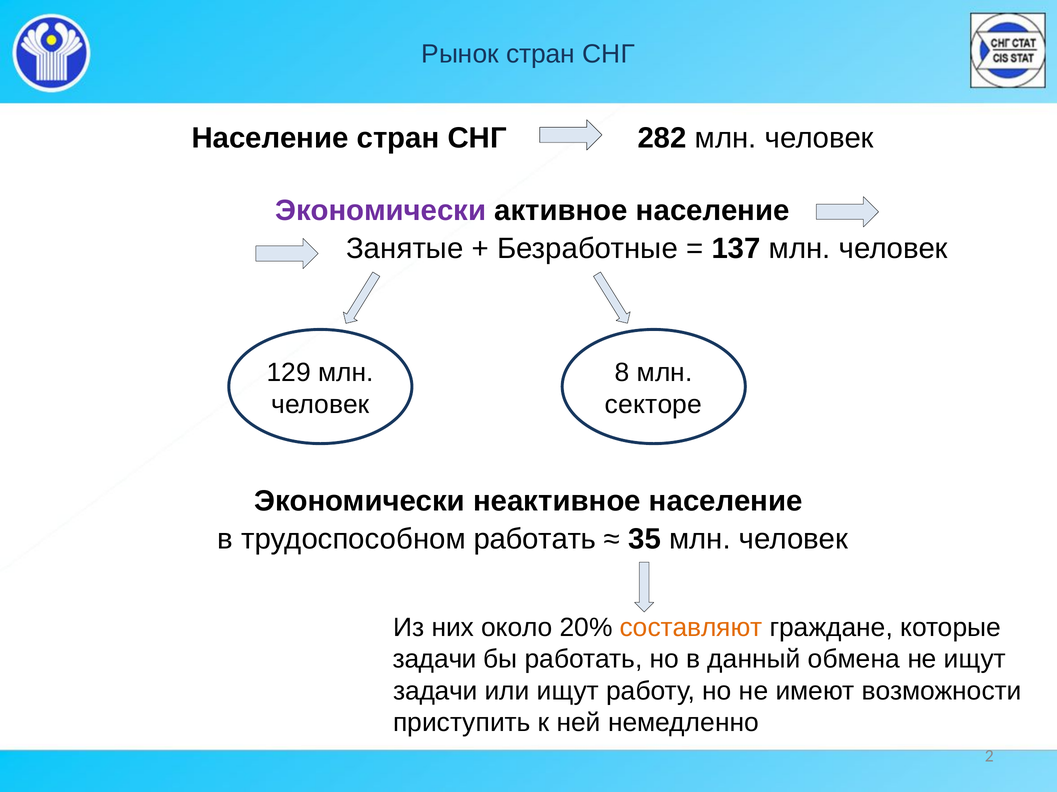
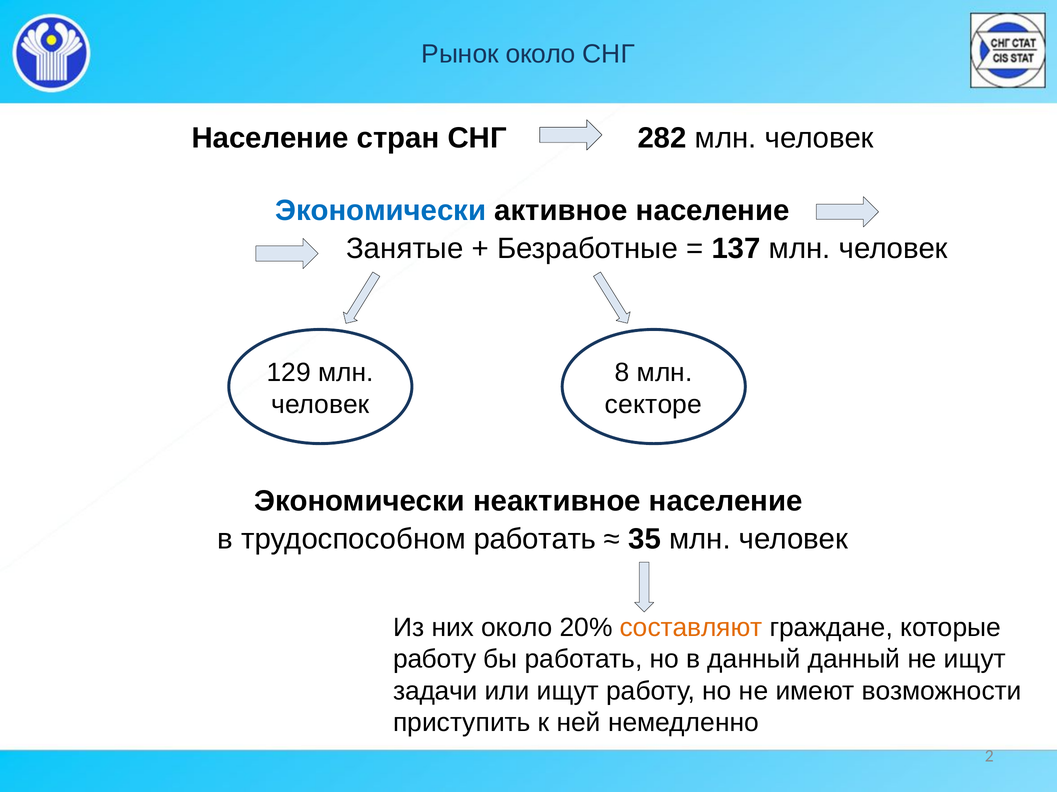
Рынок стран: стран -> около
Экономически at (381, 211) colour: purple -> blue
задачи at (435, 660): задачи -> работу
данный обмена: обмена -> данный
